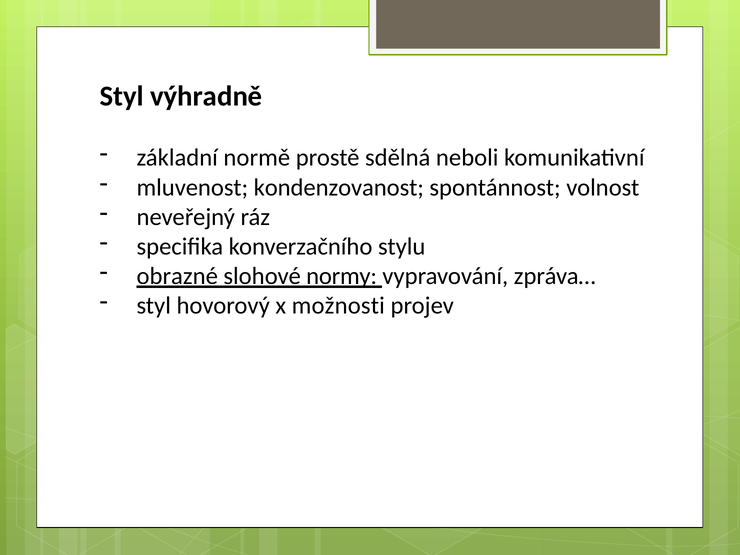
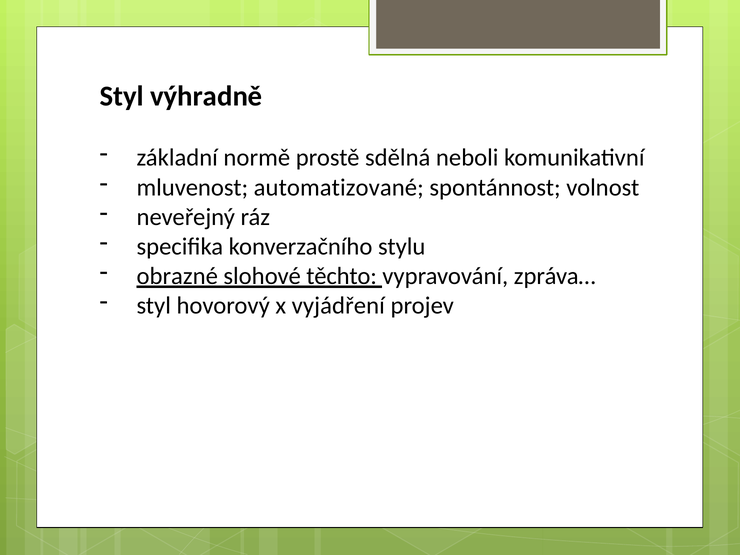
kondenzovanost: kondenzovanost -> automatizované
normy: normy -> těchto
možnosti: možnosti -> vyjádření
